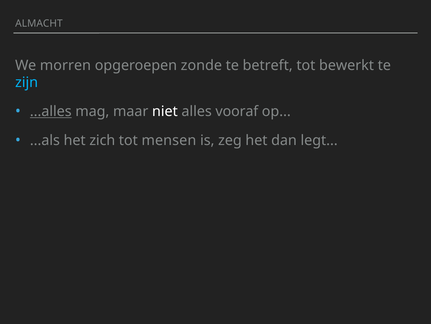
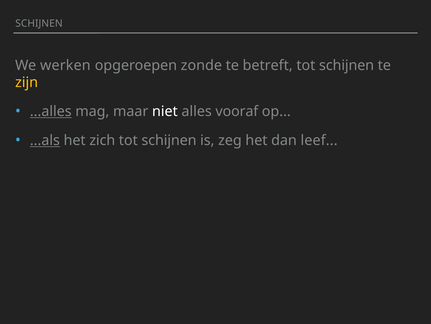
ALMACHT at (39, 23): ALMACHT -> SCHIJNEN
morren: morren -> werken
bewerkt at (347, 65): bewerkt -> schijnen
zijn colour: light blue -> yellow
...als underline: none -> present
mensen at (169, 140): mensen -> schijnen
legt: legt -> leef
